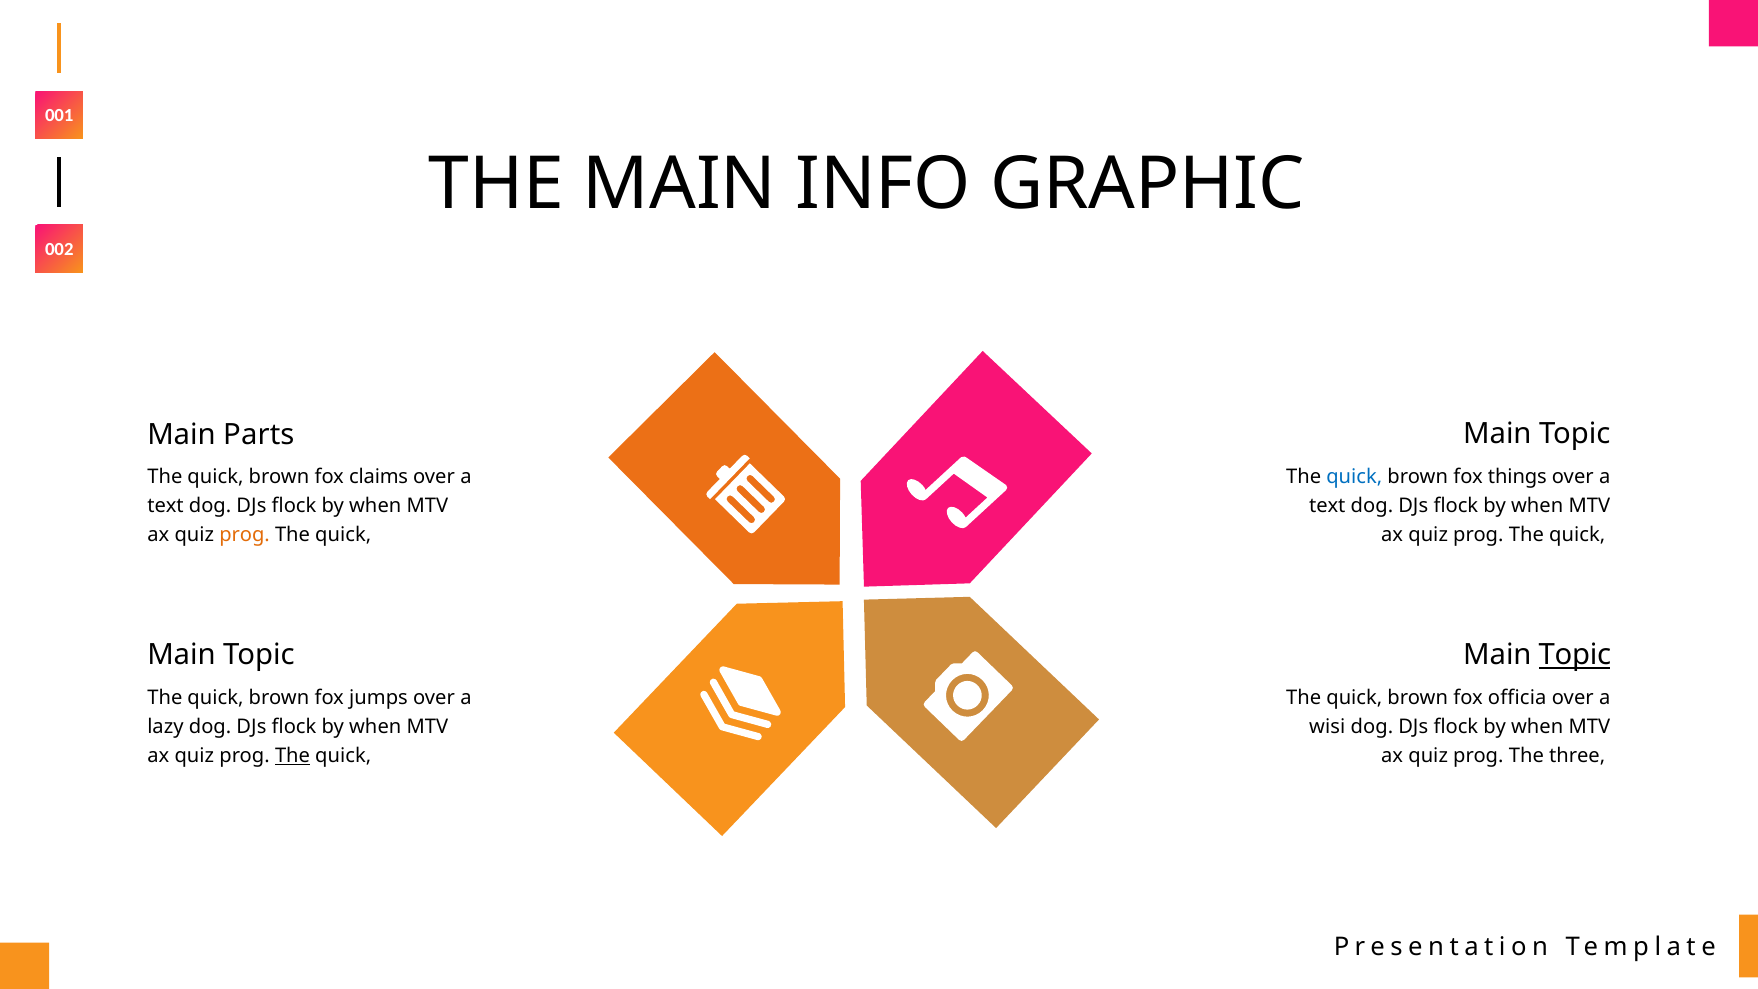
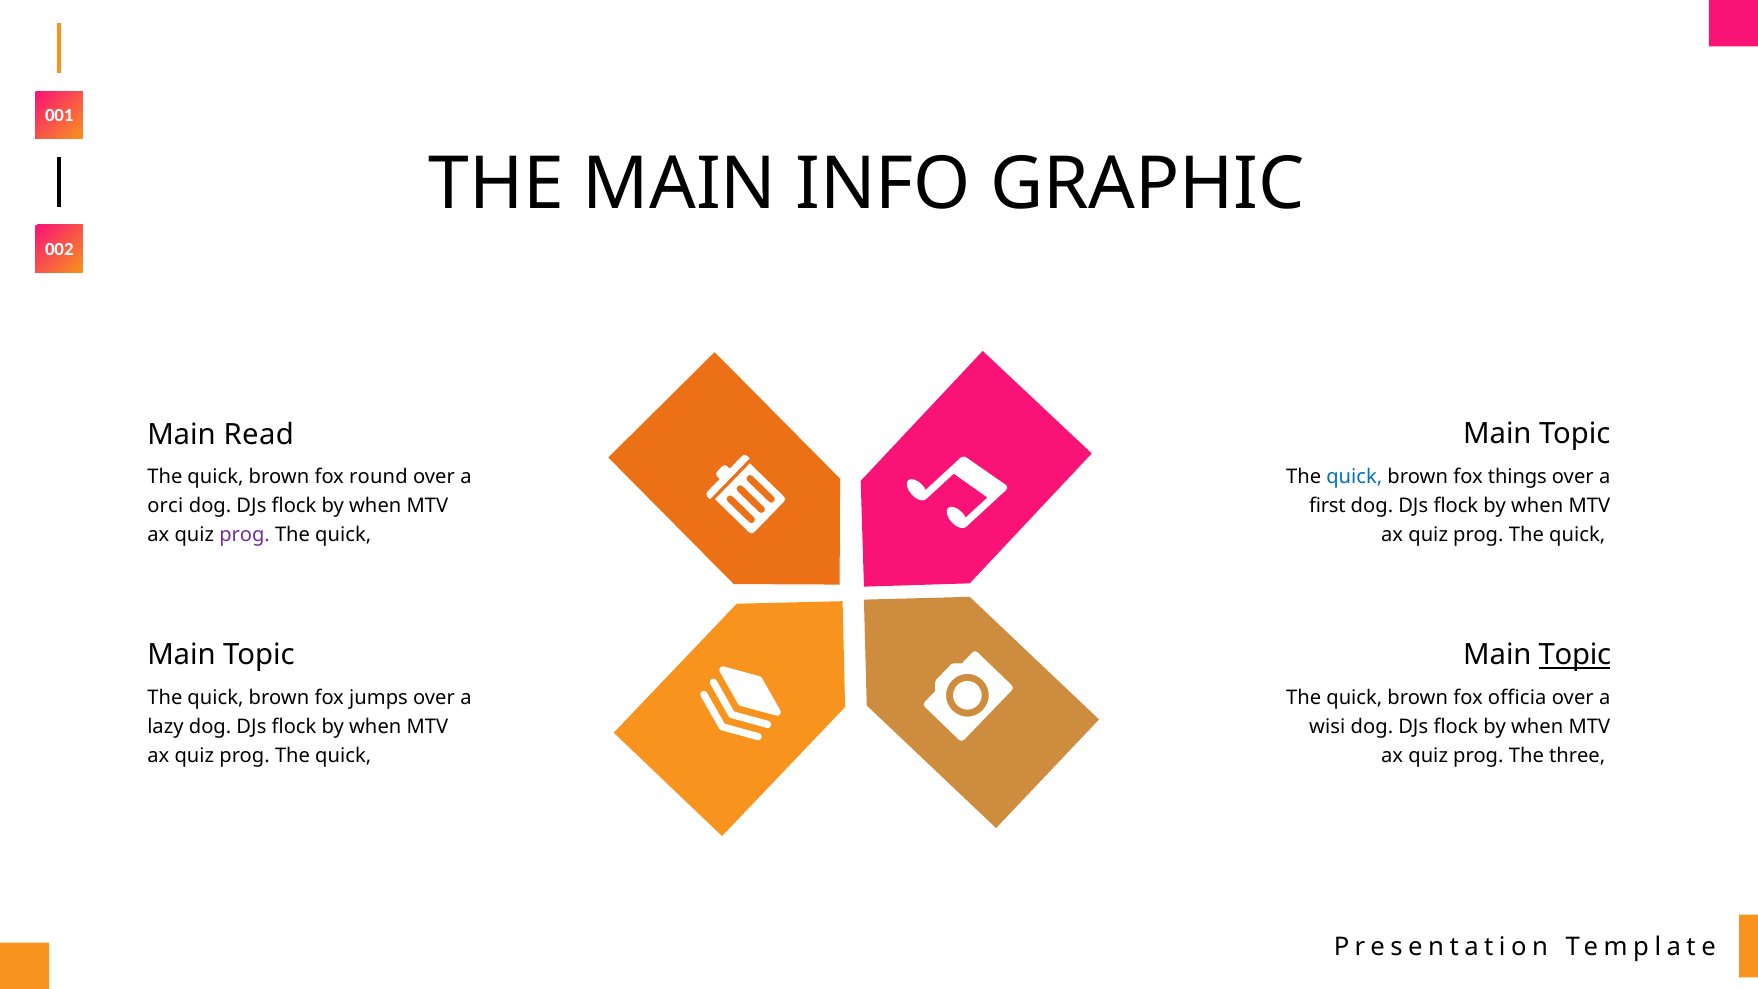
Parts: Parts -> Read
claims: claims -> round
text at (1327, 505): text -> first
text at (165, 506): text -> orci
prog at (245, 535) colour: orange -> purple
The at (293, 756) underline: present -> none
